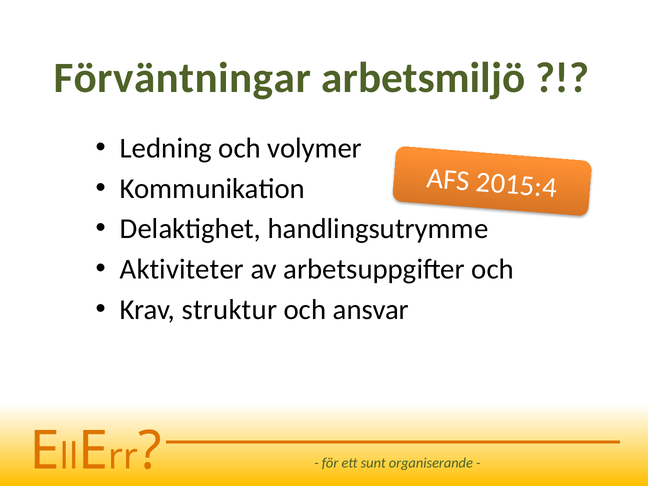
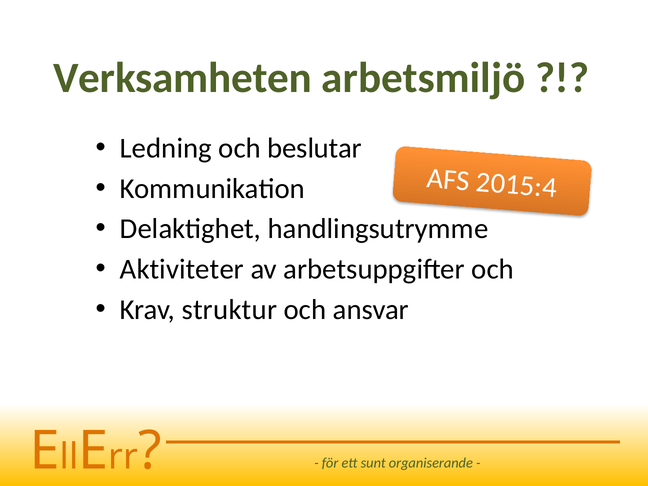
Förväntningar: Förväntningar -> Verksamheten
volymer: volymer -> beslutar
